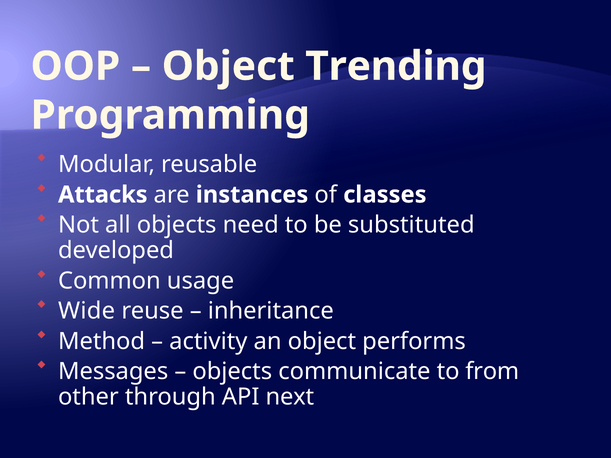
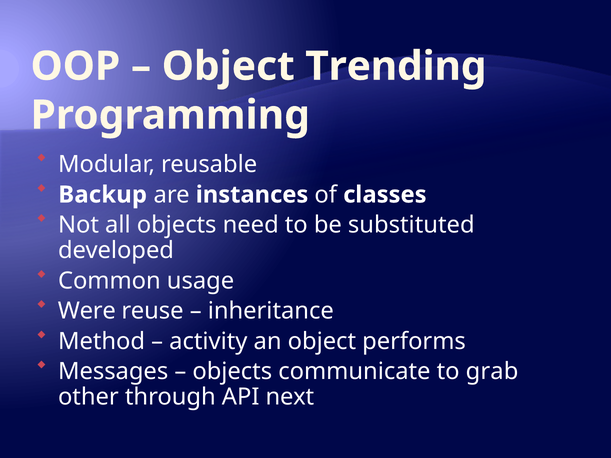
Attacks: Attacks -> Backup
Wide: Wide -> Were
from: from -> grab
